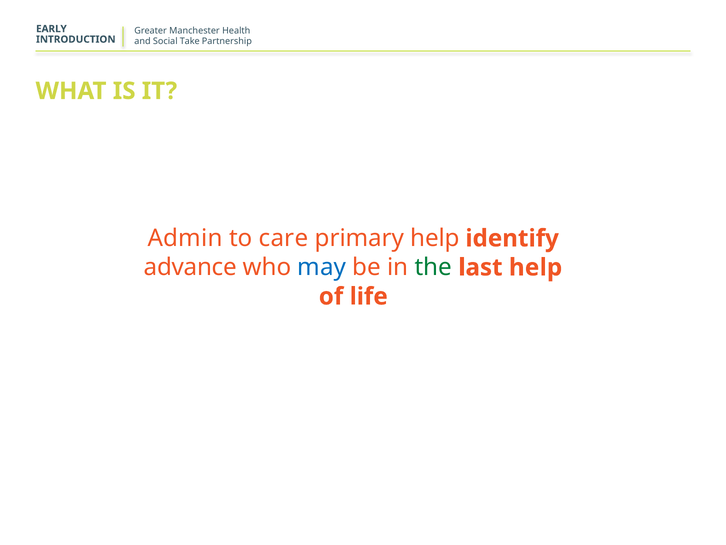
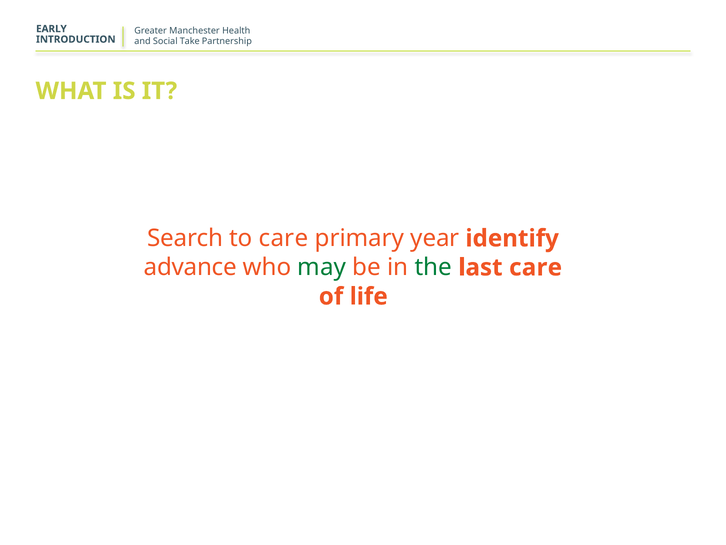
Admin: Admin -> Search
primary help: help -> year
may colour: blue -> green
last help: help -> care
